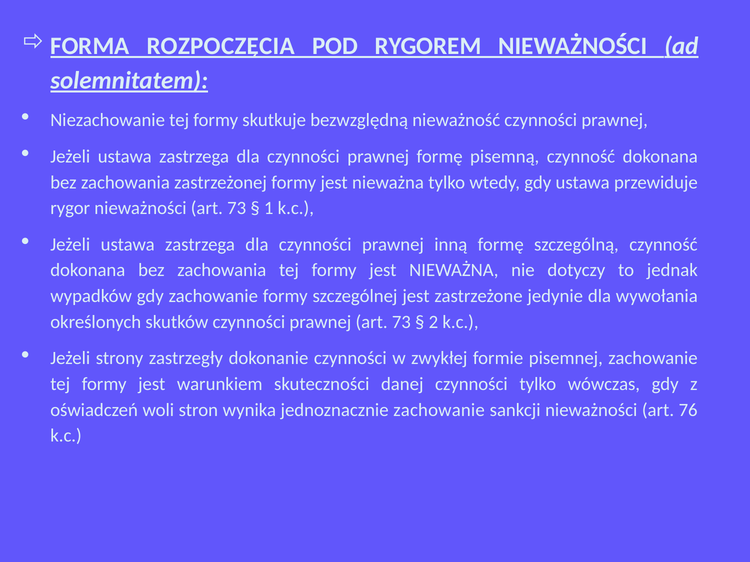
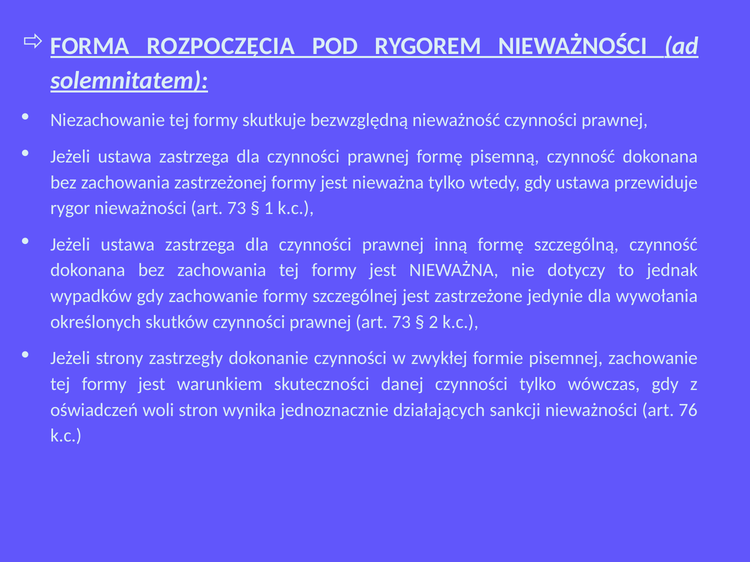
jednoznacznie zachowanie: zachowanie -> działających
